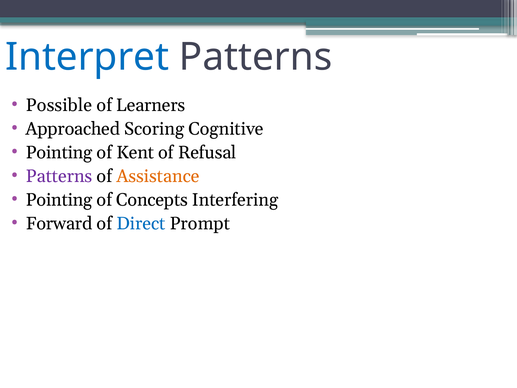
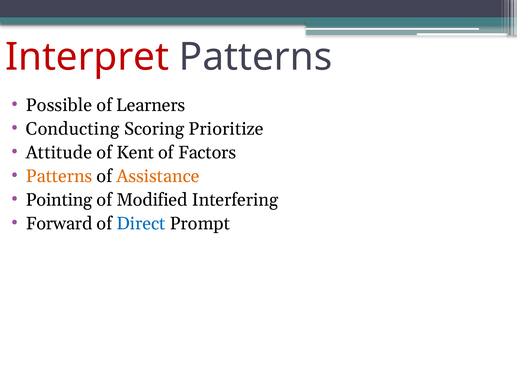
Interpret colour: blue -> red
Approached: Approached -> Conducting
Cognitive: Cognitive -> Prioritize
Pointing at (59, 152): Pointing -> Attitude
Refusal: Refusal -> Factors
Patterns at (59, 176) colour: purple -> orange
Concepts: Concepts -> Modified
